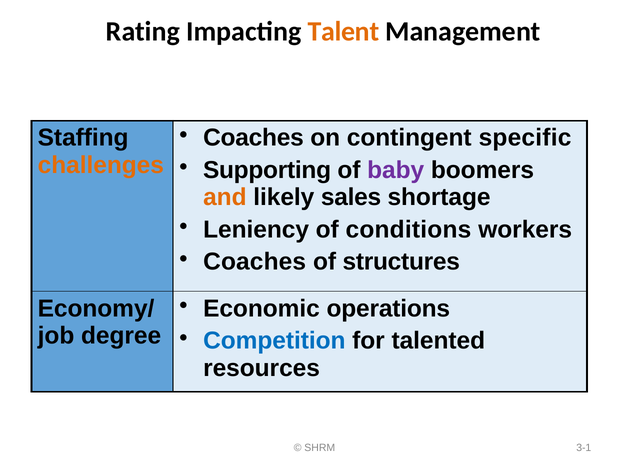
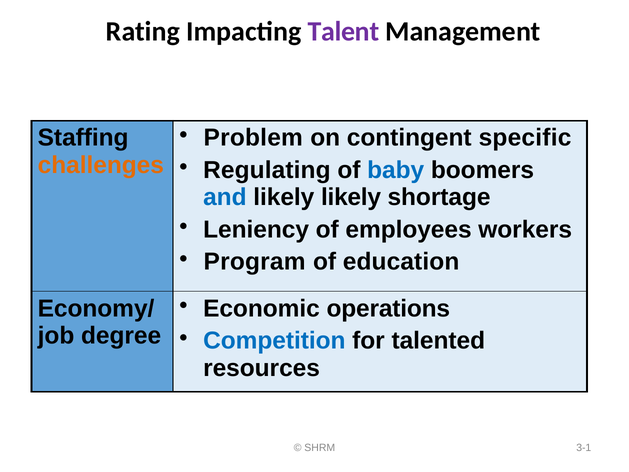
Talent colour: orange -> purple
Coaches at (253, 138): Coaches -> Problem
Supporting: Supporting -> Regulating
baby colour: purple -> blue
and colour: orange -> blue
likely sales: sales -> likely
conditions: conditions -> employees
Coaches at (255, 262): Coaches -> Program
structures: structures -> education
